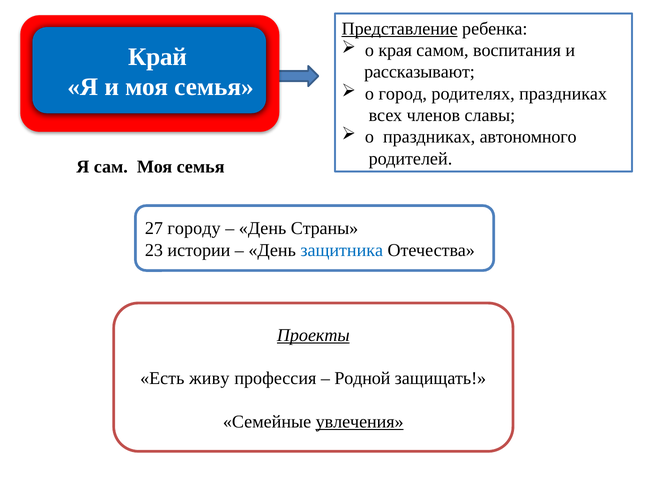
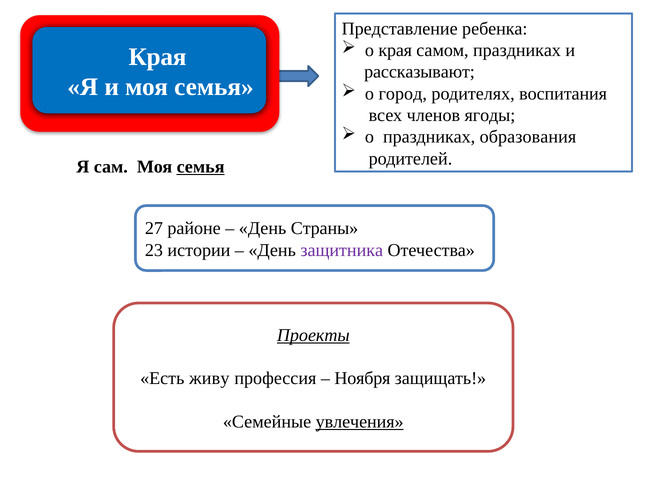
Представление underline: present -> none
самом воспитания: воспитания -> праздниках
Край at (157, 57): Край -> Края
родителях праздниках: праздниках -> воспитания
славы: славы -> ягоды
автономного: автономного -> образования
семья at (201, 167) underline: none -> present
городу: городу -> районе
защитника colour: blue -> purple
Родной: Родной -> Ноября
